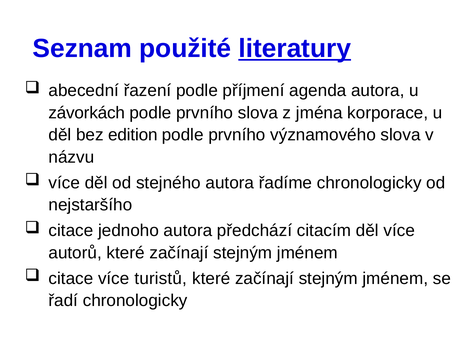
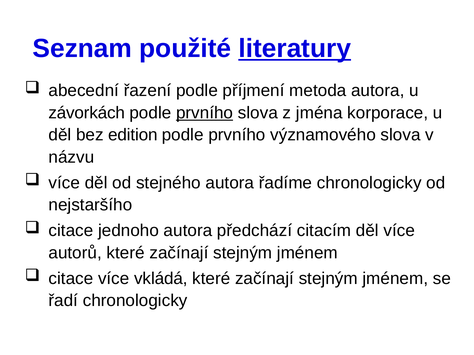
agenda: agenda -> metoda
prvního at (205, 113) underline: none -> present
turistů: turistů -> vkládá
